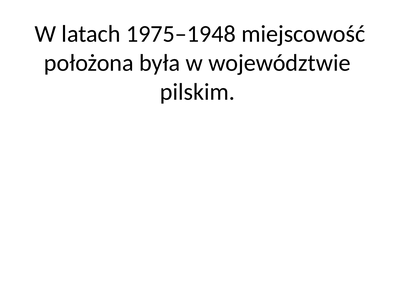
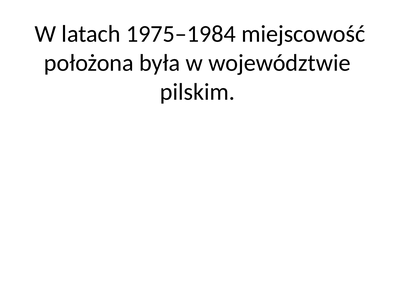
1975–1948: 1975–1948 -> 1975–1984
